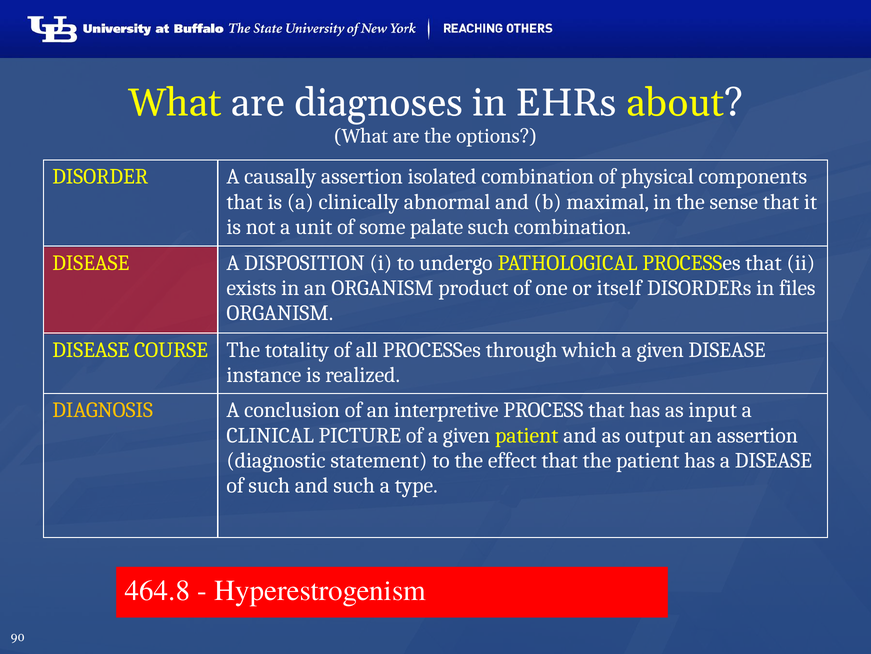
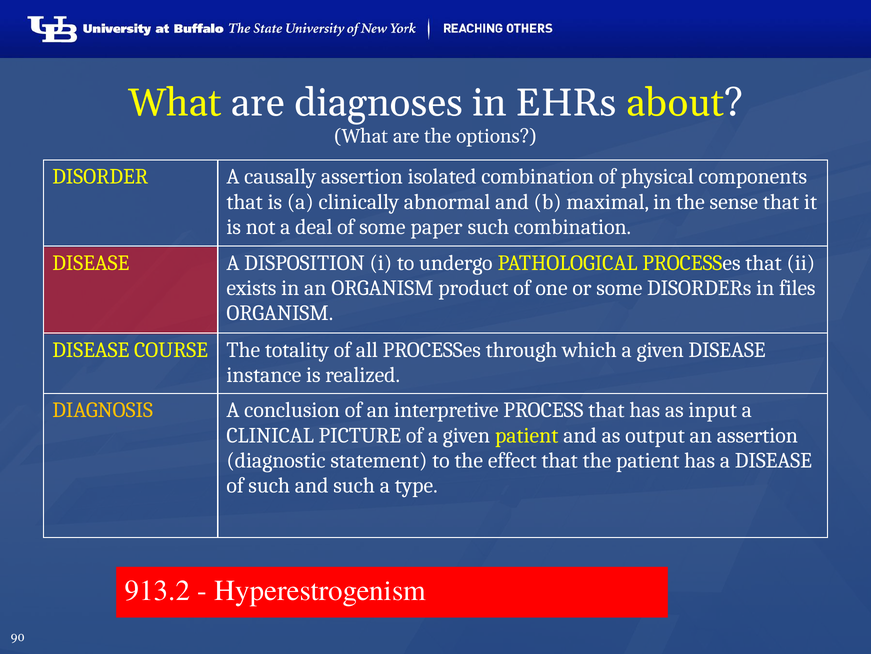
unit: unit -> deal
palate: palate -> paper
or itself: itself -> some
464.8: 464.8 -> 913.2
